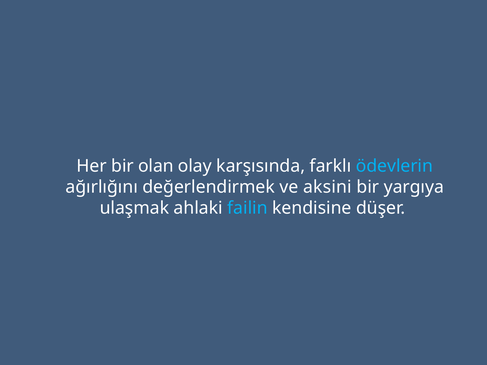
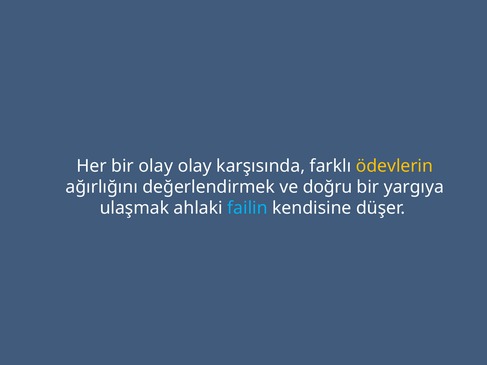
bir olan: olan -> olay
ödevlerin colour: light blue -> yellow
aksini: aksini -> doğru
